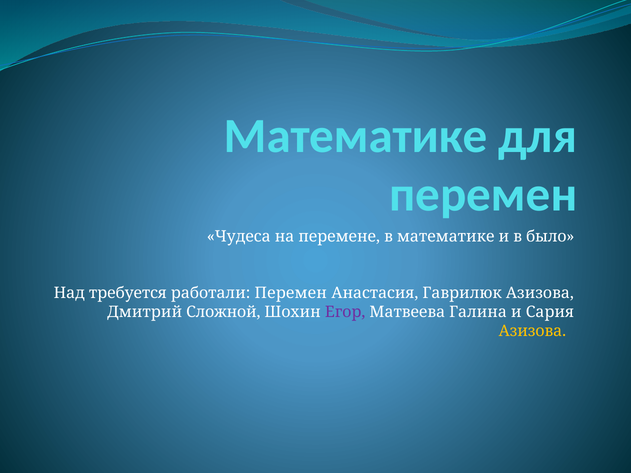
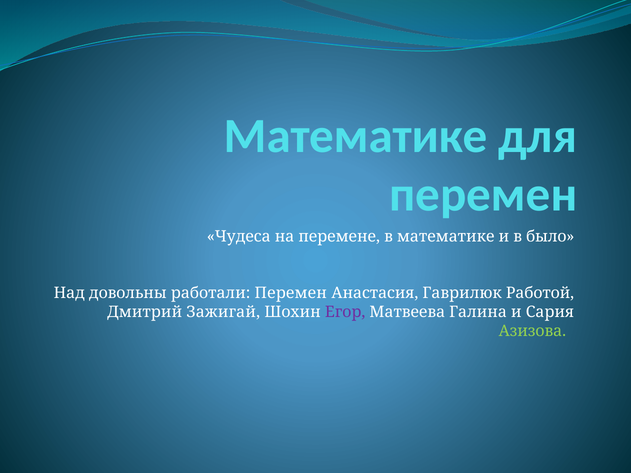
требуется: требуется -> довольны
Гаврилюк Азизова: Азизова -> Работой
Сложной: Сложной -> Зажигай
Азизова at (532, 331) colour: yellow -> light green
